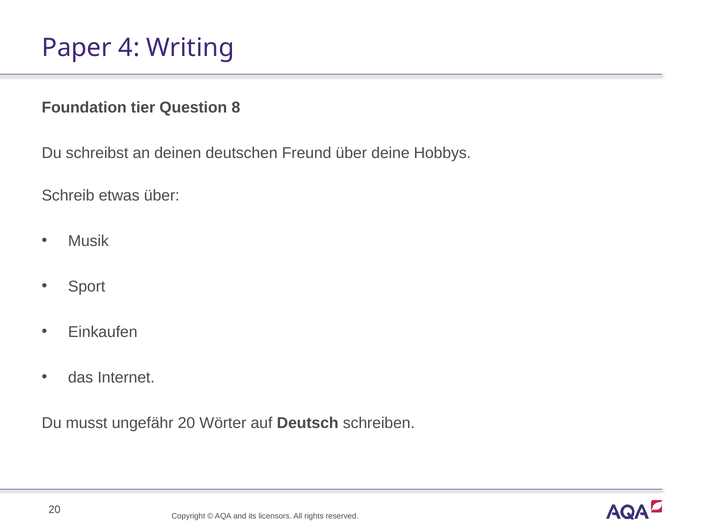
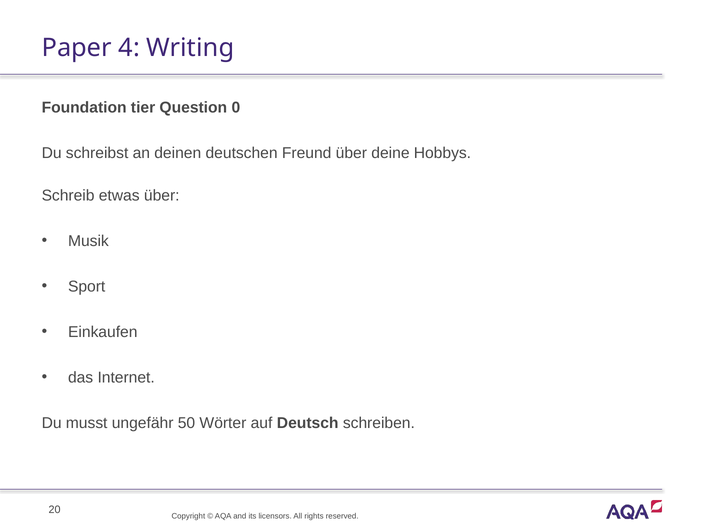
8: 8 -> 0
ungefähr 20: 20 -> 50
